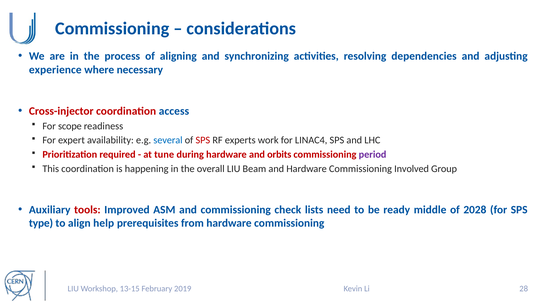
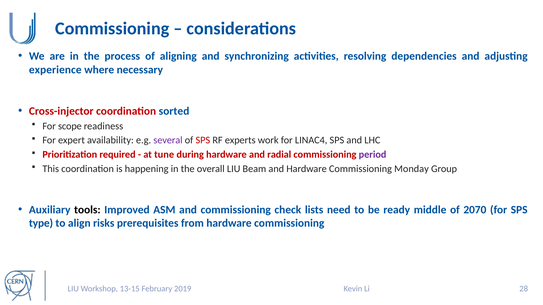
access: access -> sorted
several colour: blue -> purple
orbits: orbits -> radial
Involved: Involved -> Monday
tools colour: red -> black
2028: 2028 -> 2070
help: help -> risks
